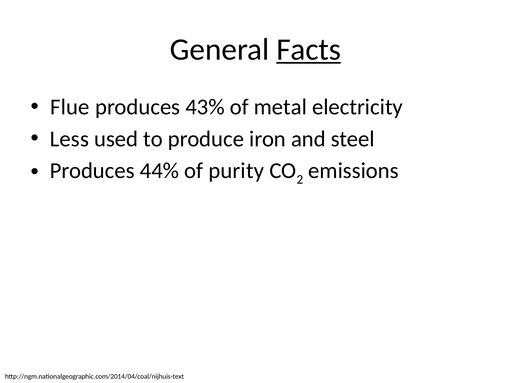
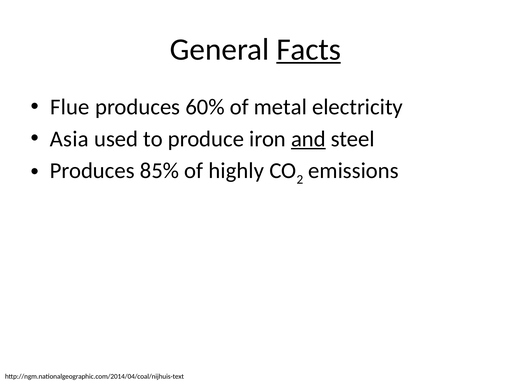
43%: 43% -> 60%
Less: Less -> Asia
and underline: none -> present
44%: 44% -> 85%
purity: purity -> highly
